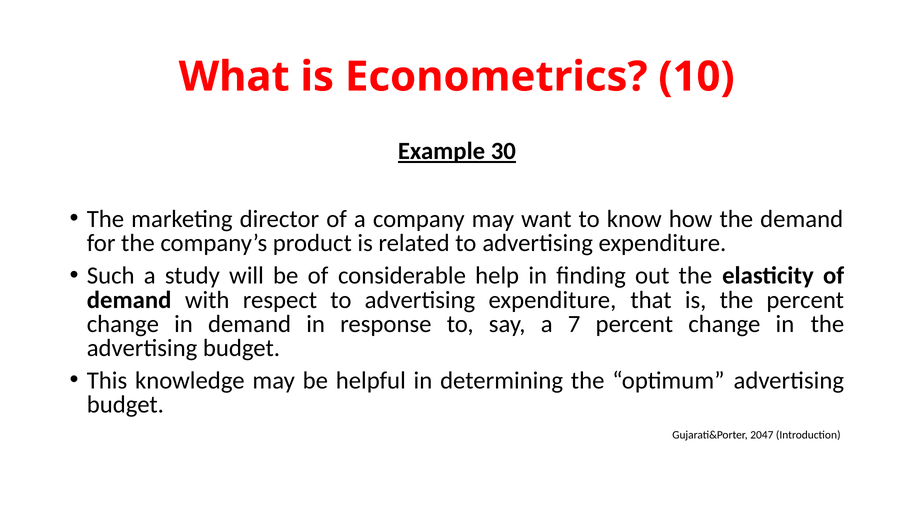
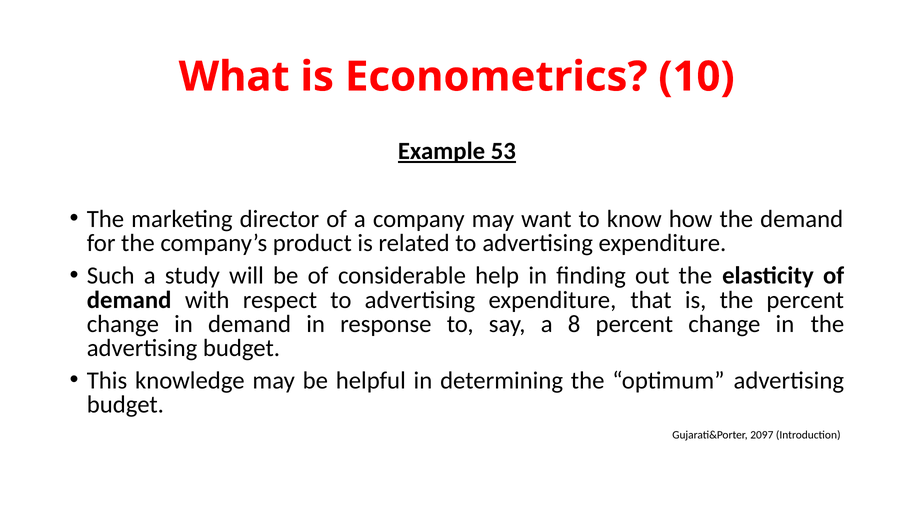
30: 30 -> 53
7: 7 -> 8
2047: 2047 -> 2097
